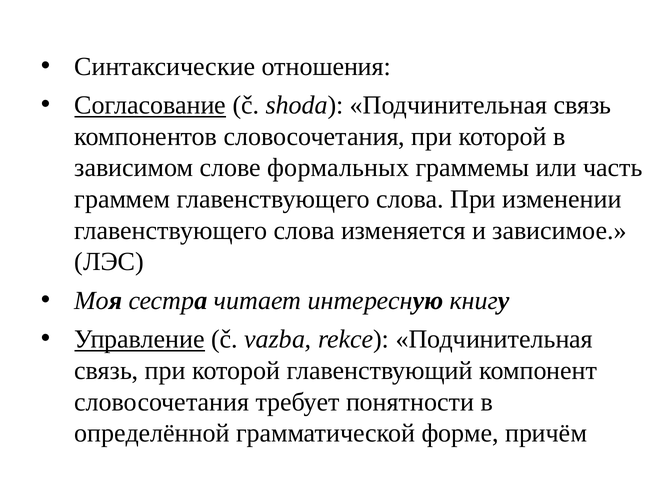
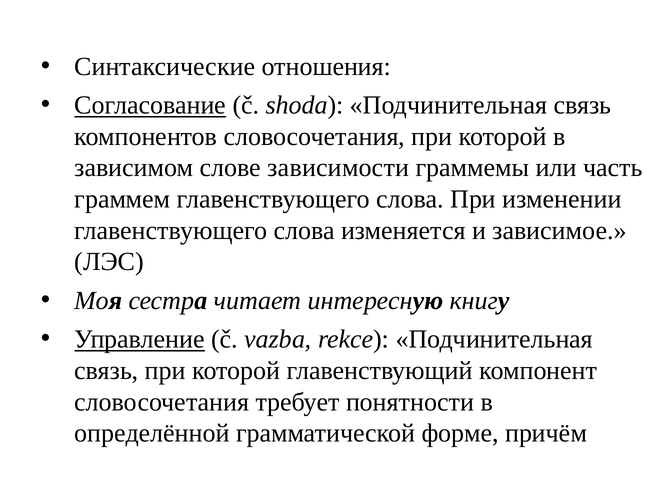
формальных: формальных -> зависимости
